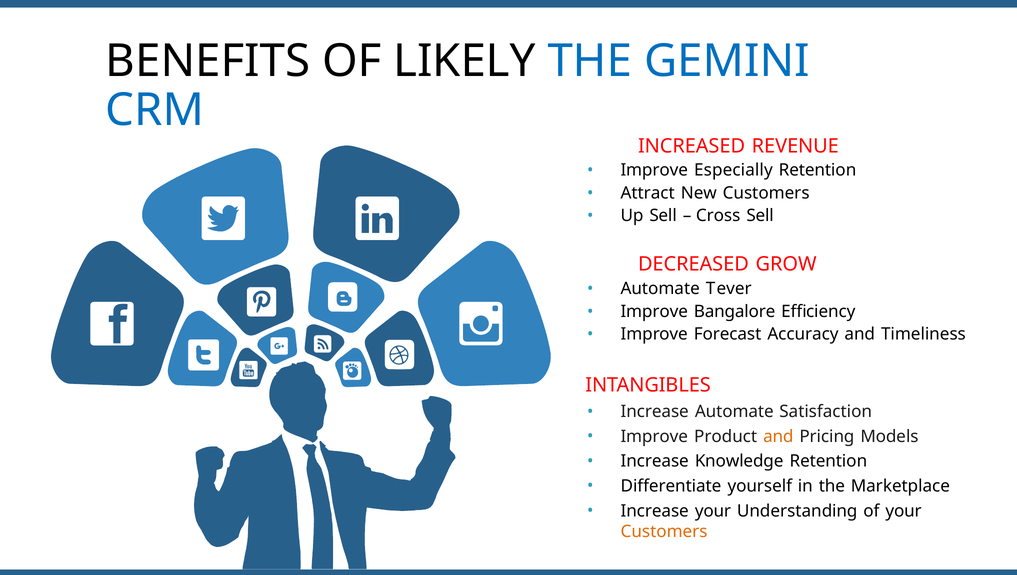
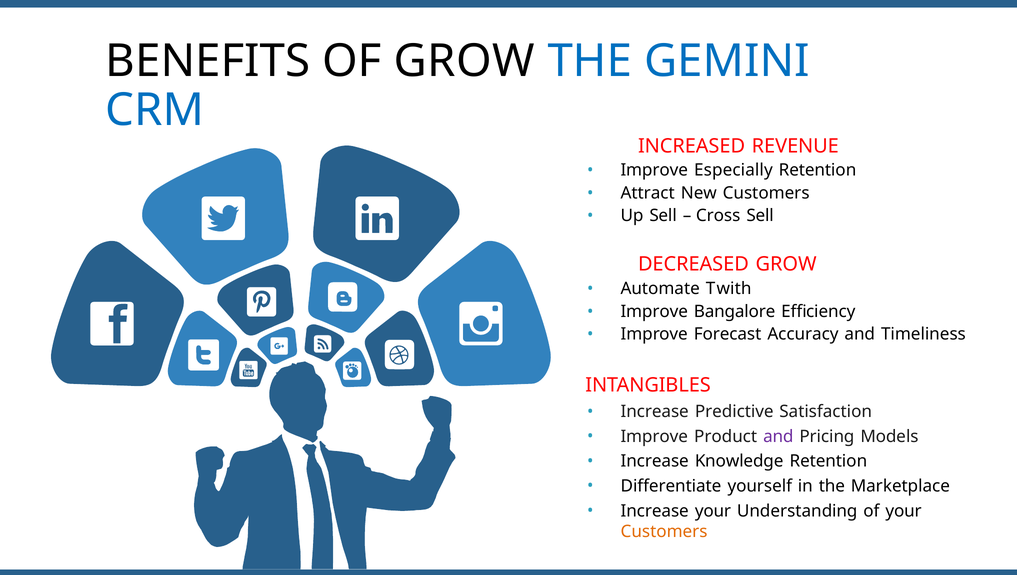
OF LIKELY: LIKELY -> GROW
ever: ever -> with
Increase Automate: Automate -> Predictive
and at (778, 437) colour: orange -> purple
